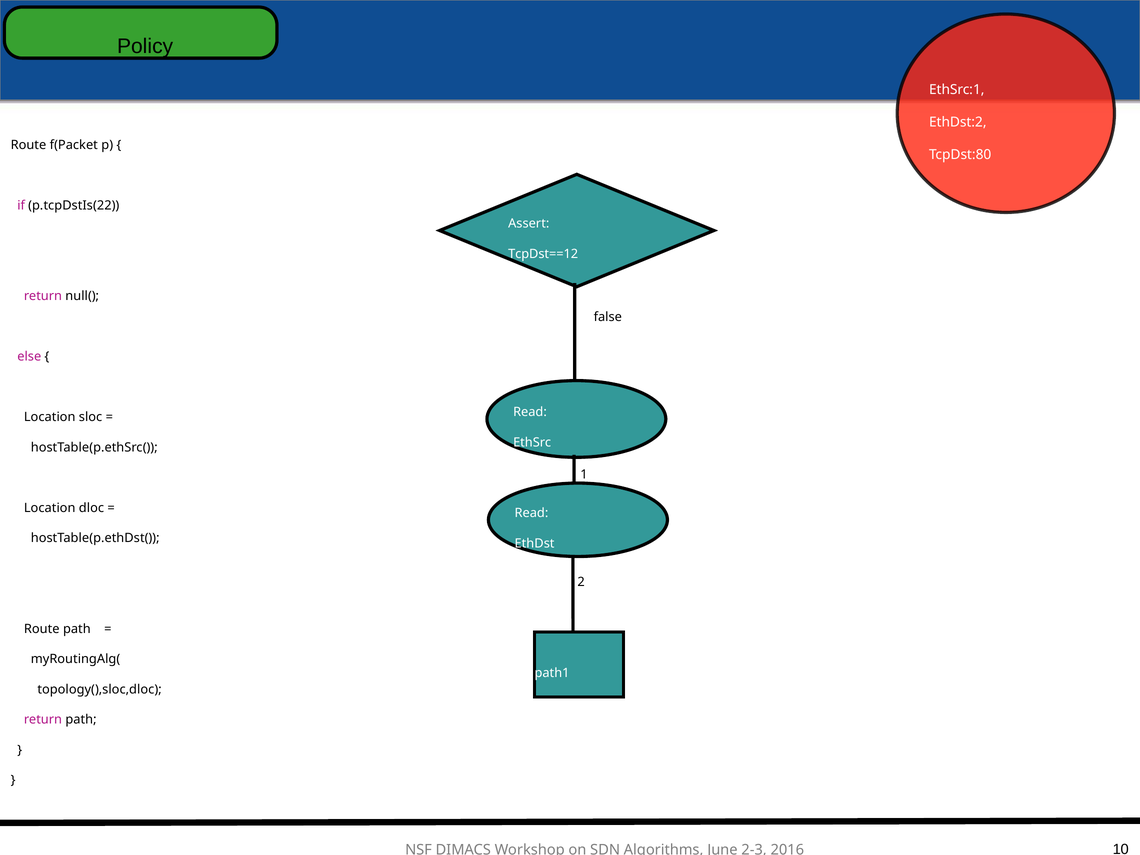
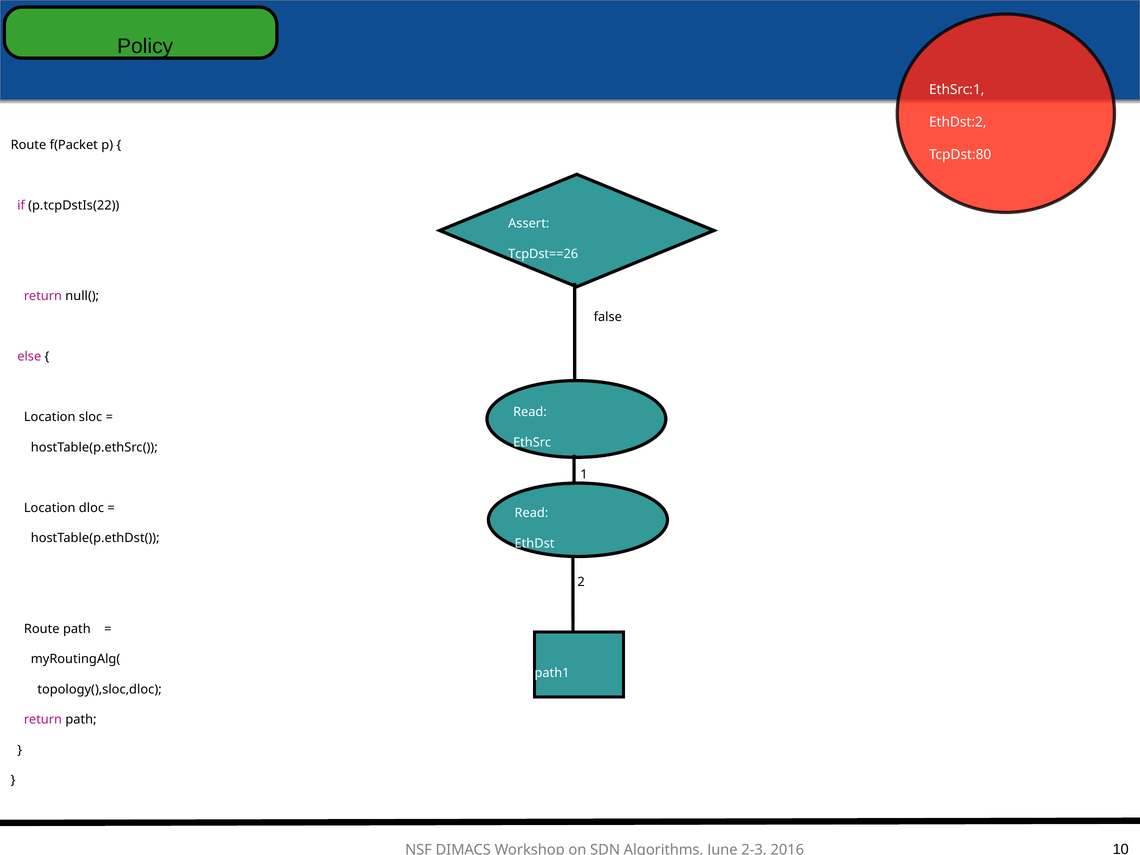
TcpDst==12: TcpDst==12 -> TcpDst==26
